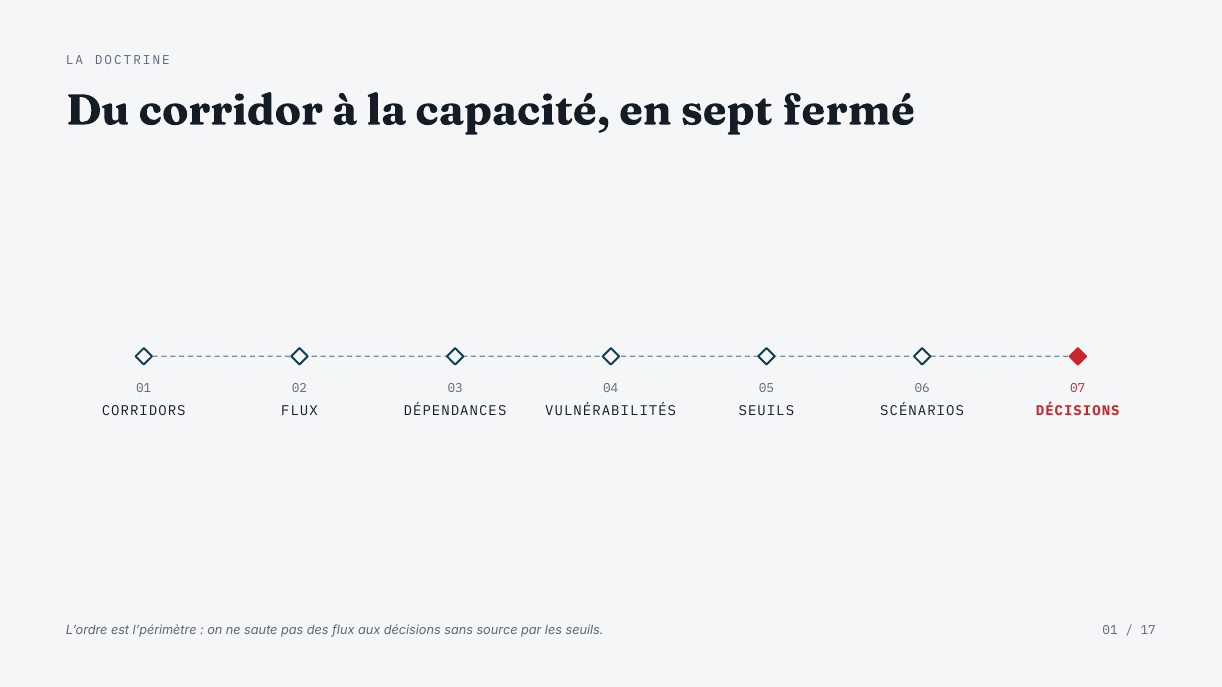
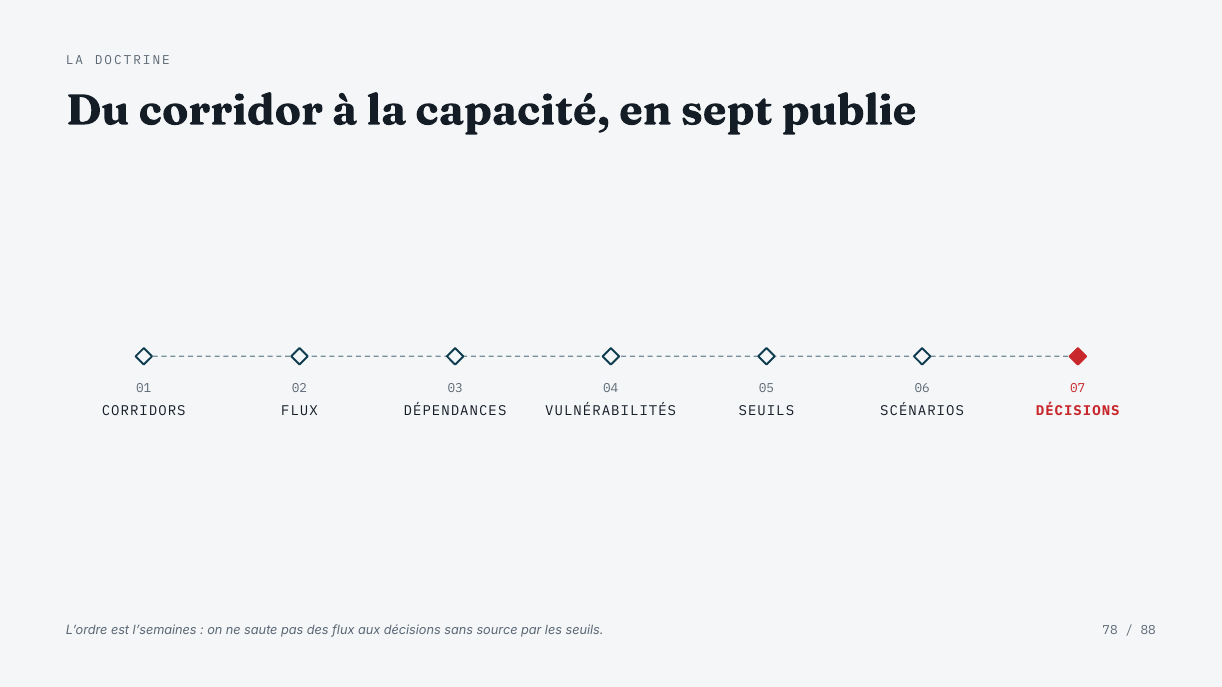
fermé: fermé -> publie
l’périmètre: l’périmètre -> l’semaines
seuils 01: 01 -> 78
17: 17 -> 88
